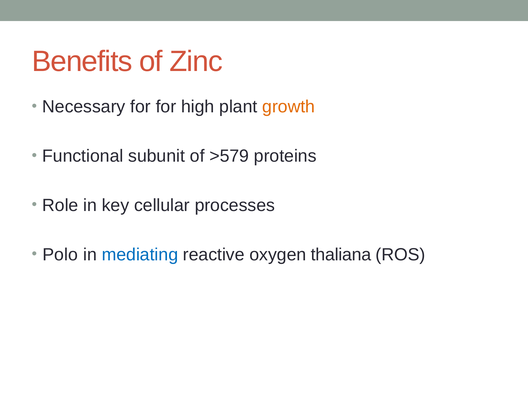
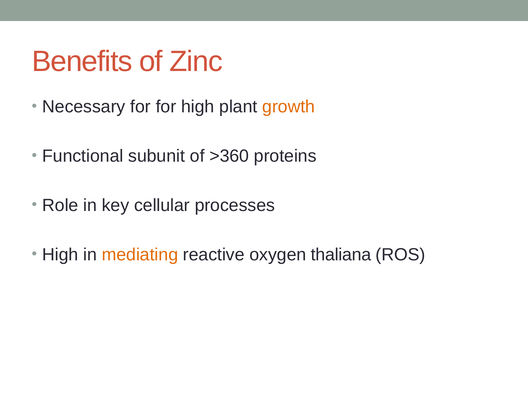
>579: >579 -> >360
Polo at (60, 255): Polo -> High
mediating colour: blue -> orange
